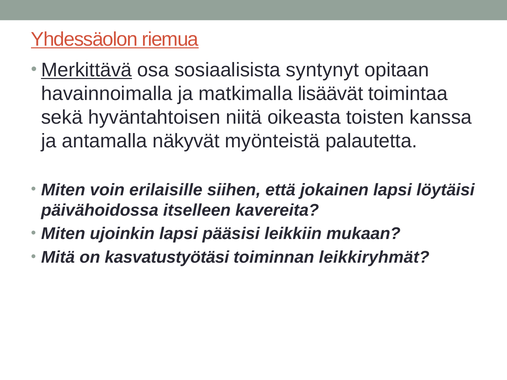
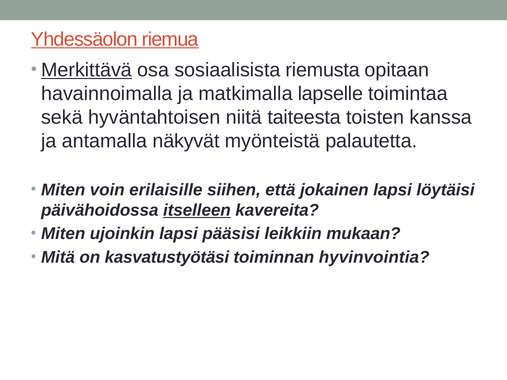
syntynyt: syntynyt -> riemusta
lisäävät: lisäävät -> lapselle
oikeasta: oikeasta -> taiteesta
itselleen underline: none -> present
leikkiryhmät: leikkiryhmät -> hyvinvointia
